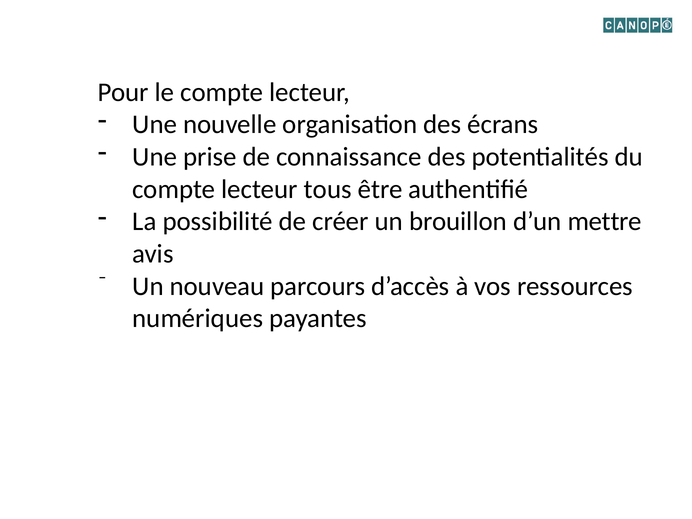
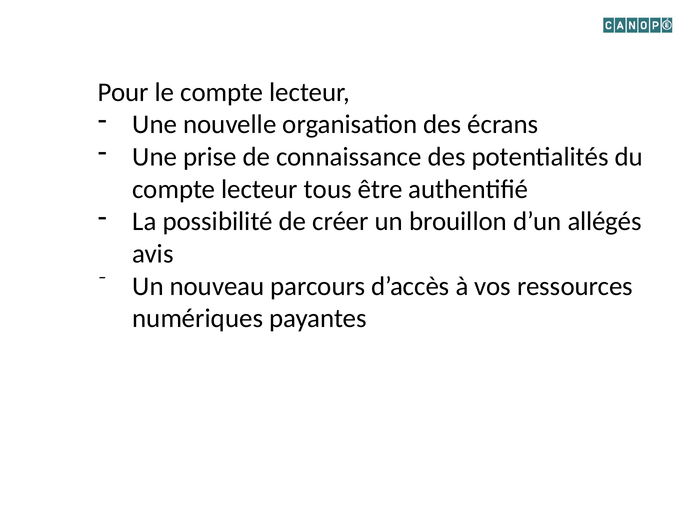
mettre: mettre -> allégés
